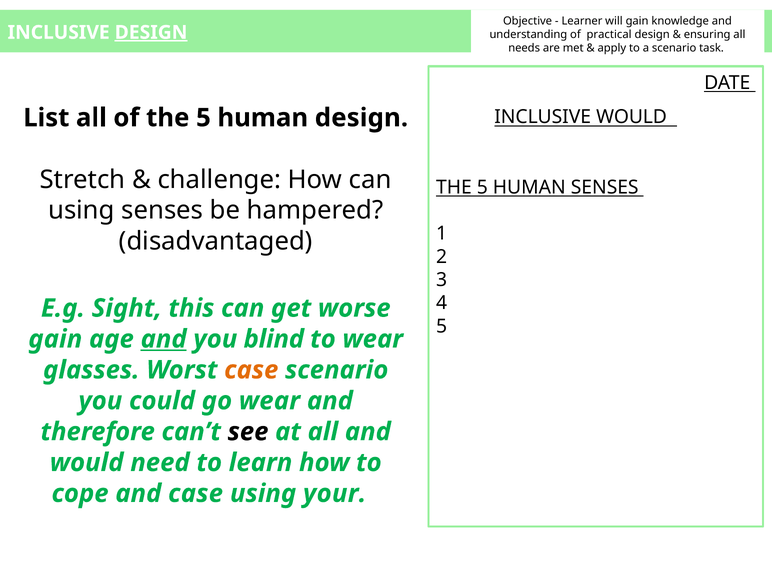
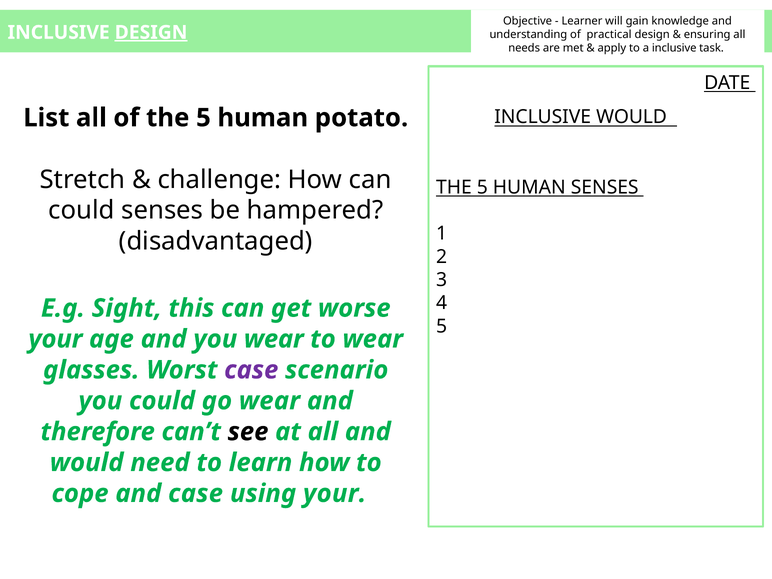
a scenario: scenario -> inclusive
human design: design -> potato
using at (81, 210): using -> could
gain at (55, 339): gain -> your
and at (164, 339) underline: present -> none
you blind: blind -> wear
case at (251, 370) colour: orange -> purple
